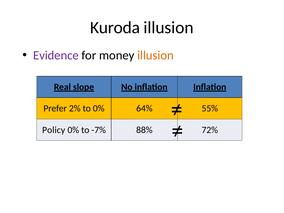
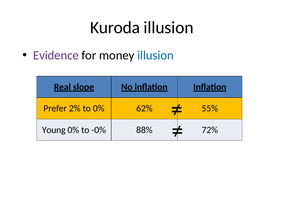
illusion at (155, 55) colour: orange -> blue
64%: 64% -> 62%
Policy: Policy -> Young
-7%: -7% -> -0%
